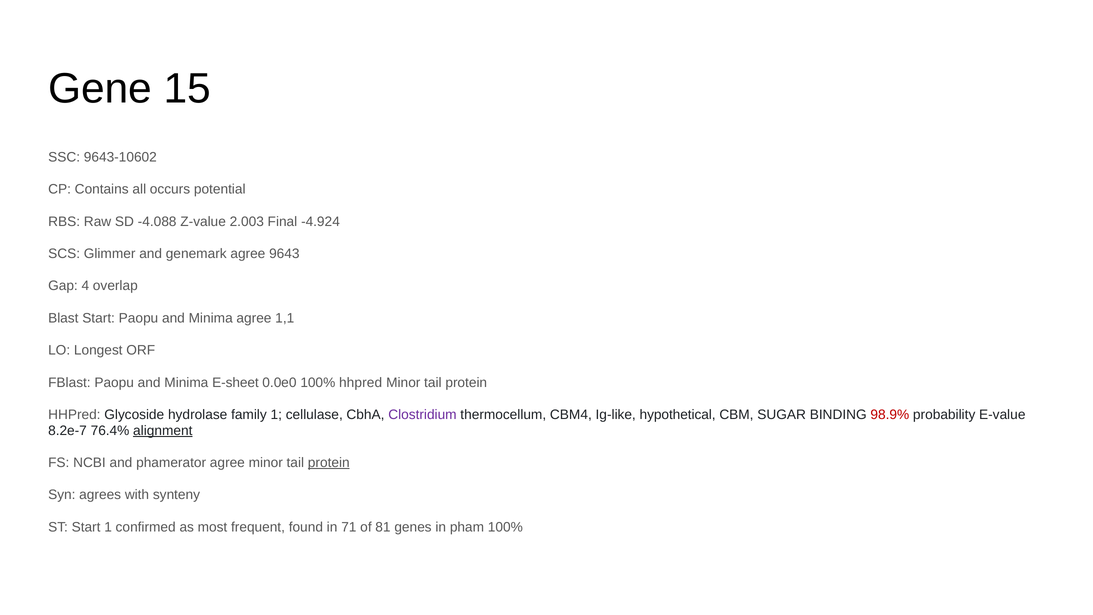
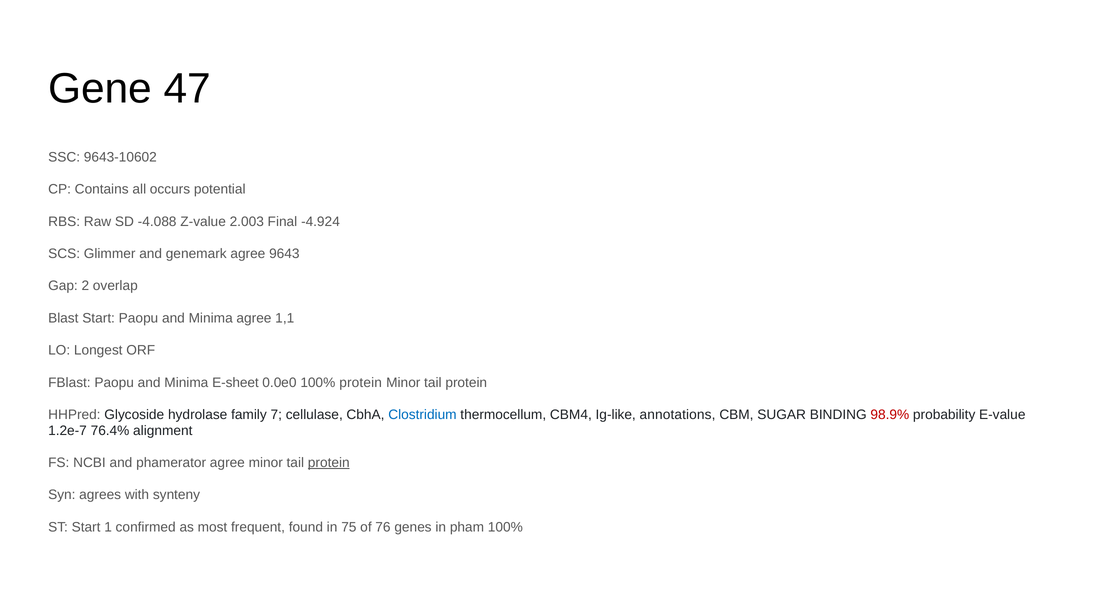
15: 15 -> 47
4: 4 -> 2
100% hhpred: hhpred -> protein
family 1: 1 -> 7
Clostridium colour: purple -> blue
hypothetical: hypothetical -> annotations
8.2e-7: 8.2e-7 -> 1.2e-7
alignment underline: present -> none
71: 71 -> 75
81: 81 -> 76
